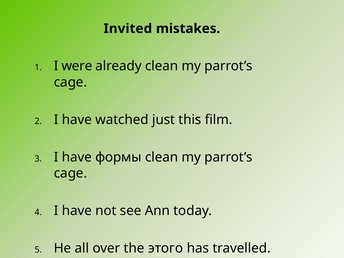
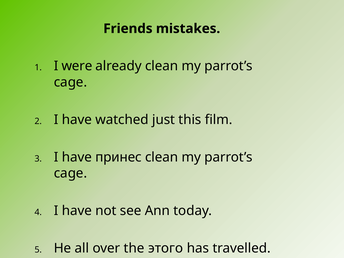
Invited: Invited -> Friends
формы: формы -> принес
